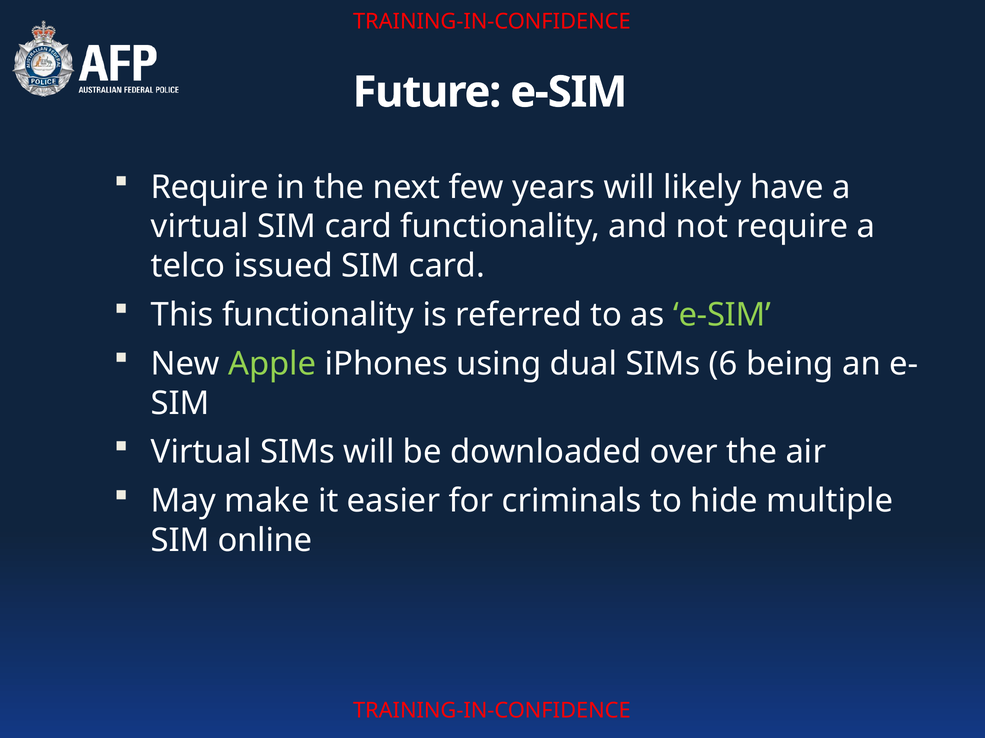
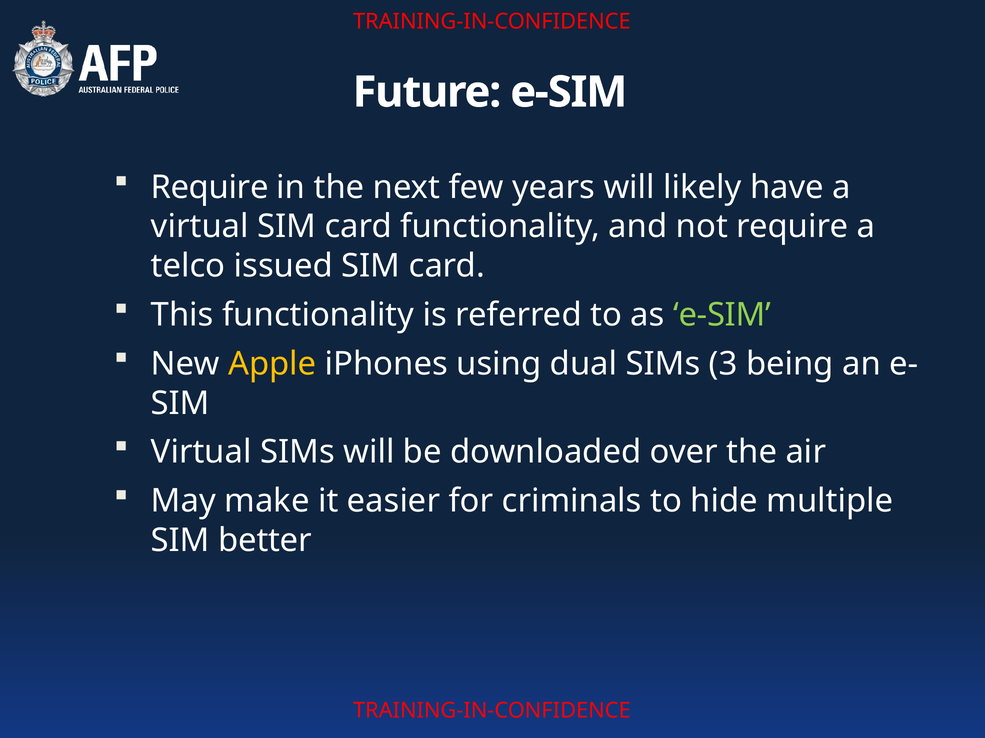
Apple colour: light green -> yellow
6: 6 -> 3
online: online -> better
